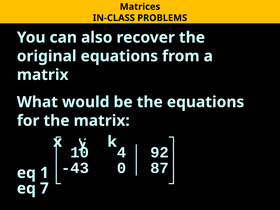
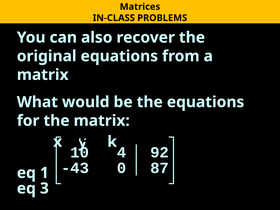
7: 7 -> 3
